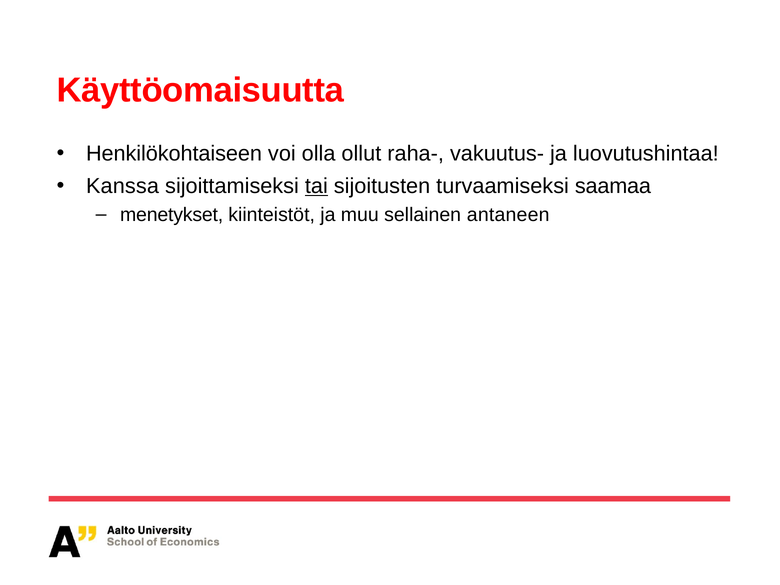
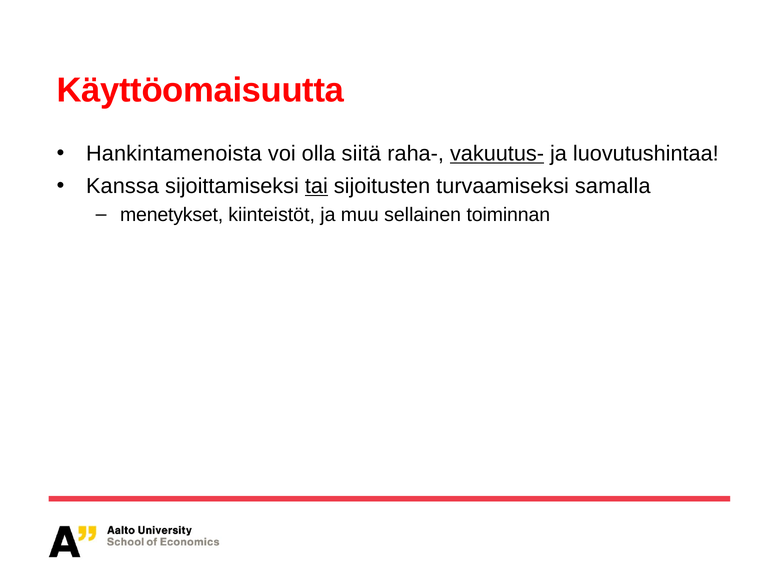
Henkilökohtaiseen: Henkilökohtaiseen -> Hankintamenoista
ollut: ollut -> siitä
vakuutus- underline: none -> present
saamaa: saamaa -> samalla
antaneen: antaneen -> toiminnan
